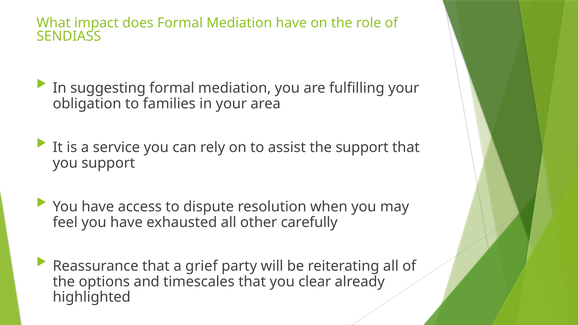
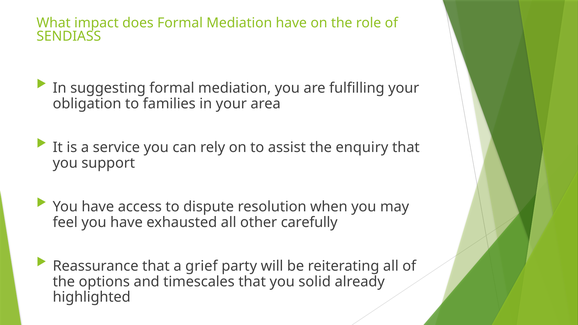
the support: support -> enquiry
clear: clear -> solid
